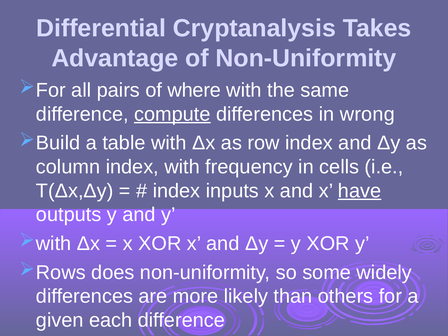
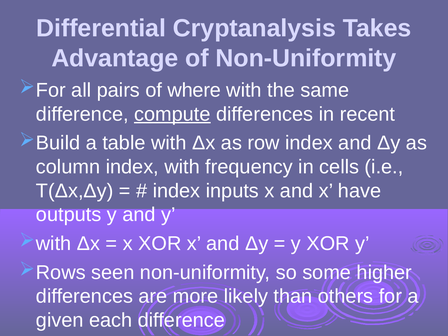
wrong: wrong -> recent
have underline: present -> none
does: does -> seen
widely: widely -> higher
